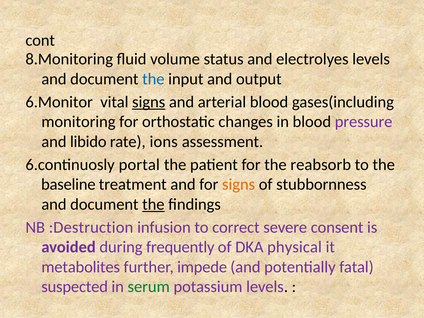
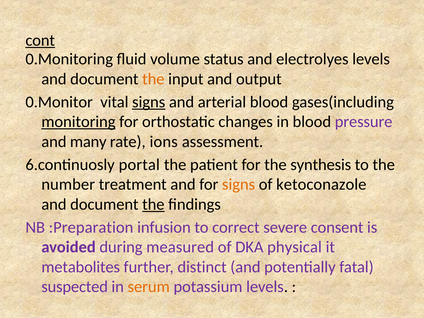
cont underline: none -> present
8.Monitoring: 8.Monitoring -> 0.Monitoring
the at (153, 79) colour: blue -> orange
6.Monitor: 6.Monitor -> 0.Monitor
monitoring underline: none -> present
libido: libido -> many
reabsorb: reabsorb -> synthesis
baseline: baseline -> number
stubbornness: stubbornness -> ketoconazole
:Destruction: :Destruction -> :Preparation
frequently: frequently -> measured
impede: impede -> distinct
serum colour: green -> orange
